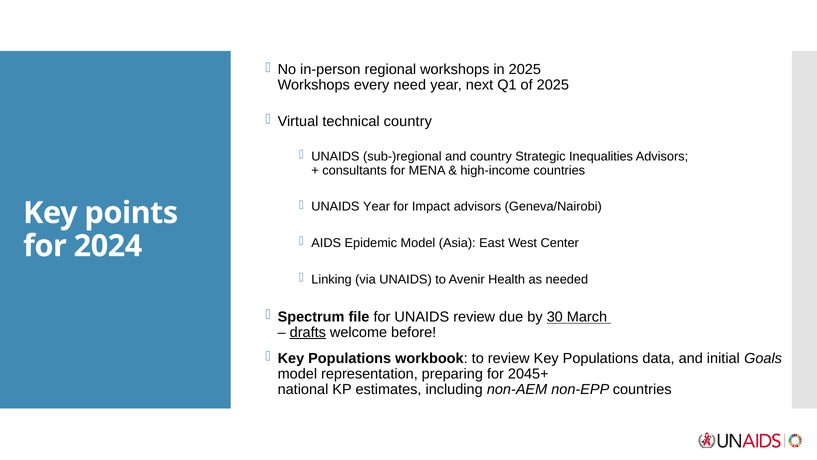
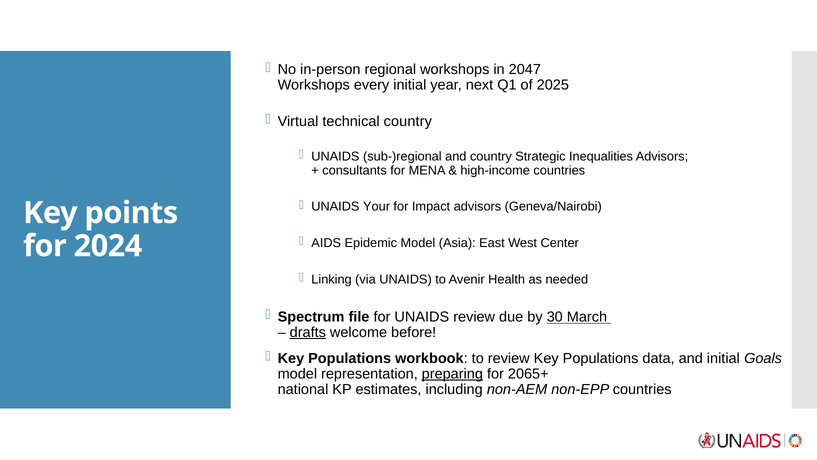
in 2025: 2025 -> 2047
every need: need -> initial
UNAIDS Year: Year -> Your
preparing underline: none -> present
2045+: 2045+ -> 2065+
